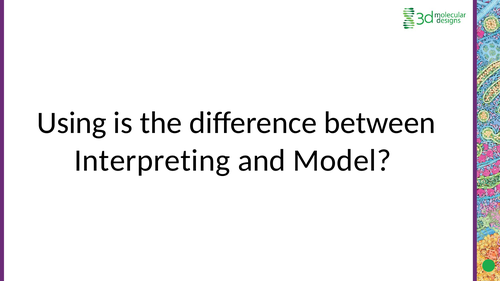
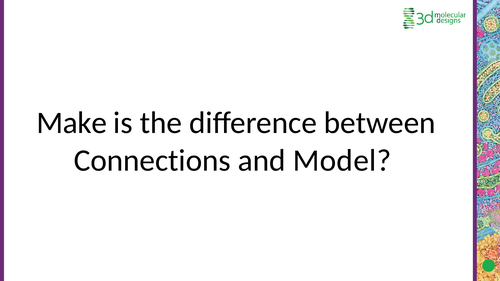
Using: Using -> Make
Interpreting: Interpreting -> Connections
